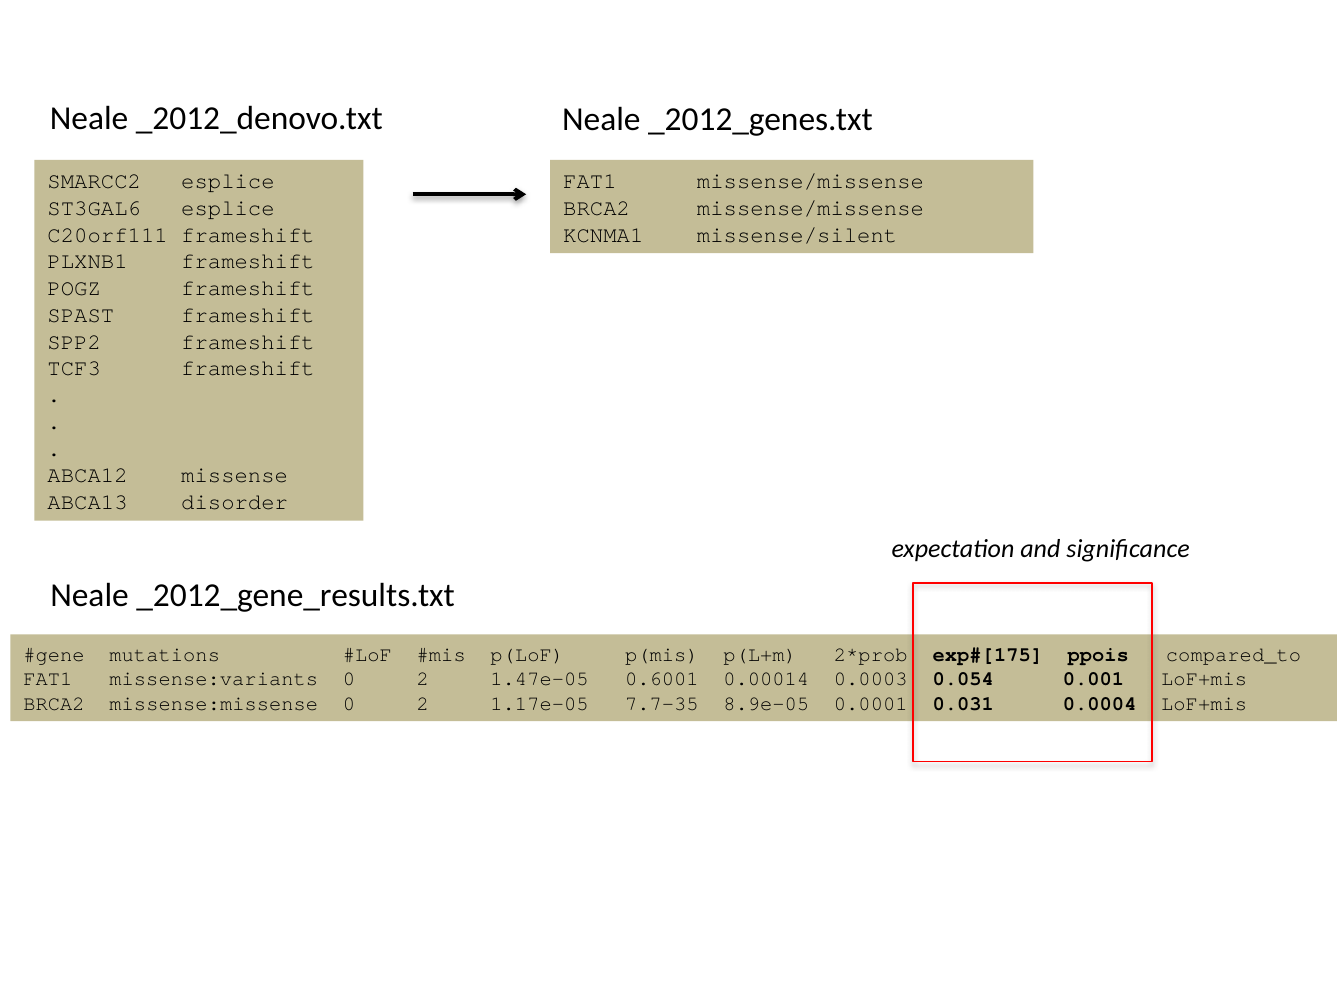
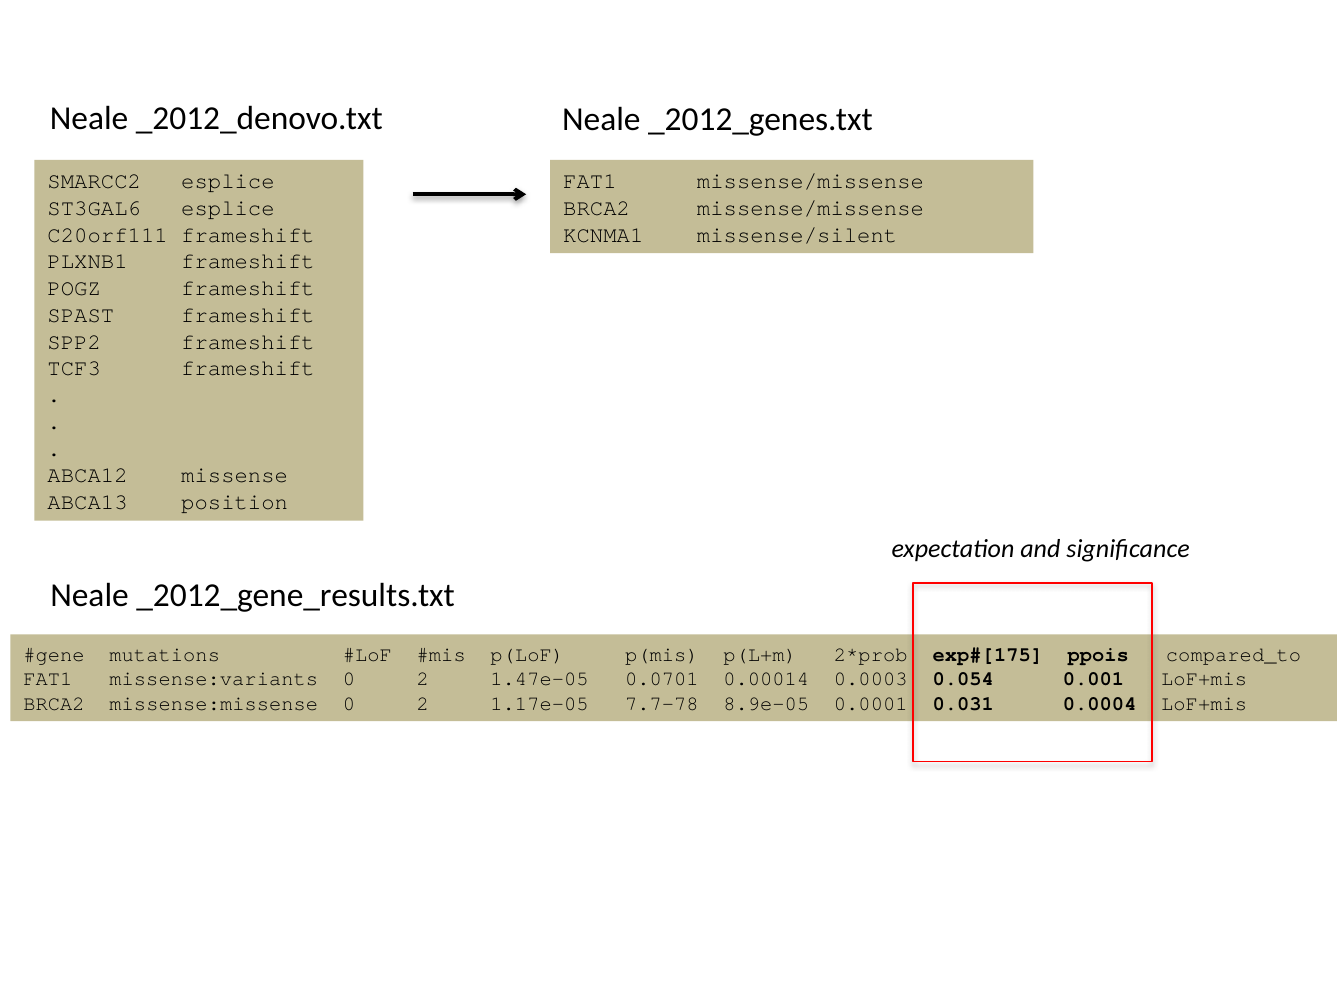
disorder: disorder -> position
0.6001: 0.6001 -> 0.0701
7.7-35: 7.7-35 -> 7.7-78
